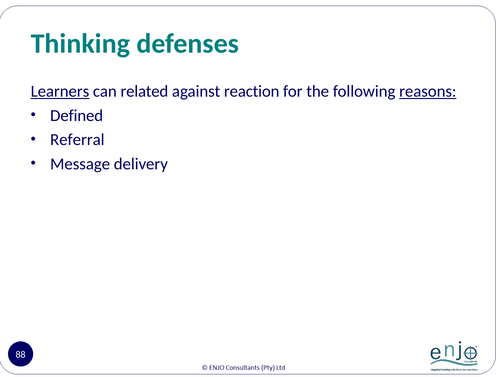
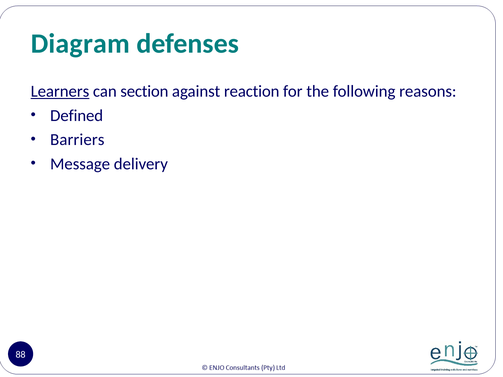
Thinking: Thinking -> Diagram
related: related -> section
reasons underline: present -> none
Referral: Referral -> Barriers
